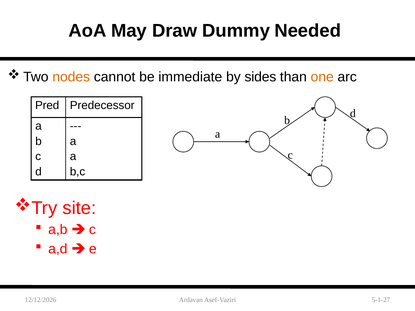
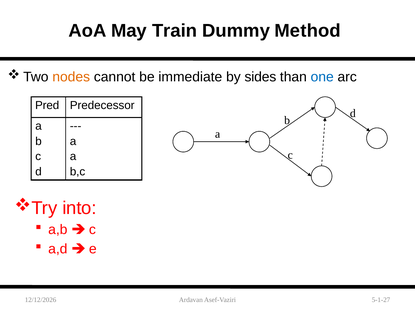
Draw: Draw -> Train
Needed: Needed -> Method
one colour: orange -> blue
site: site -> into
